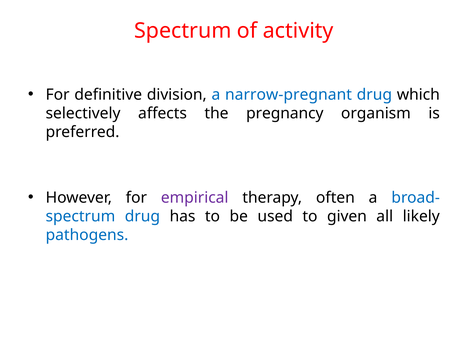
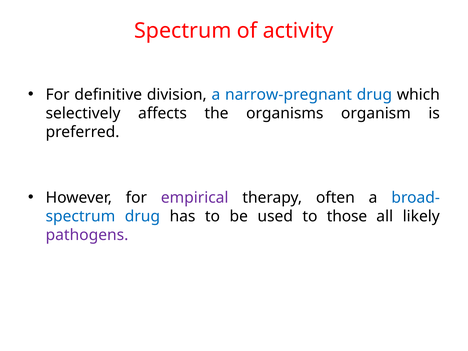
pregnancy: pregnancy -> organisms
given: given -> those
pathogens colour: blue -> purple
